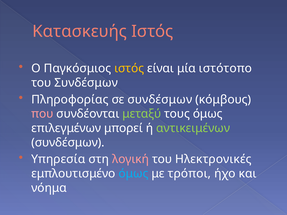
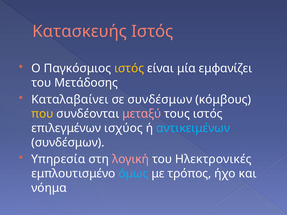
ιστότοπο: ιστότοπο -> εμφανίζει
του Συνδέσμων: Συνδέσμων -> Μετάδοσης
Πληροφορίας: Πληροφορίας -> Καταλαβαίνει
που colour: pink -> yellow
μεταξύ colour: light green -> pink
τους όμως: όμως -> ιστός
μπορεί: μπορεί -> ισχύος
αντικειμένων colour: light green -> light blue
τρόποι: τρόποι -> τρόπος
